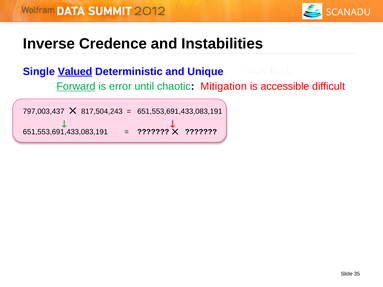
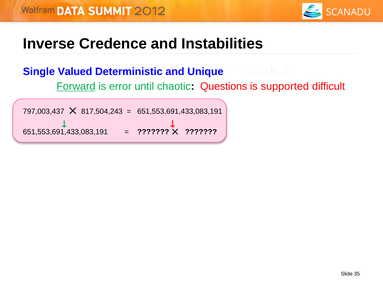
Valued underline: present -> none
Mitigation: Mitigation -> Questions
accessible: accessible -> supported
